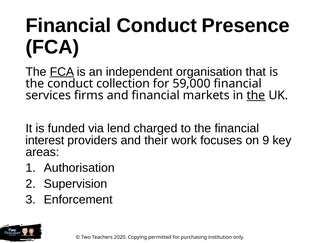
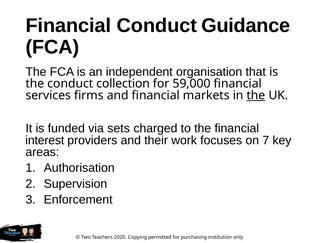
Presence: Presence -> Guidance
FCA at (62, 72) underline: present -> none
lend: lend -> sets
9: 9 -> 7
